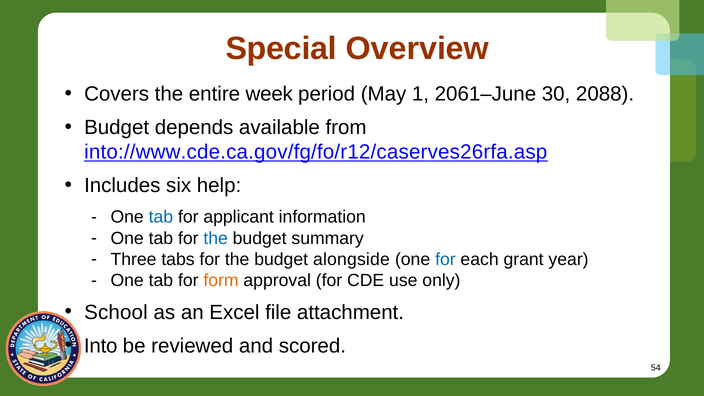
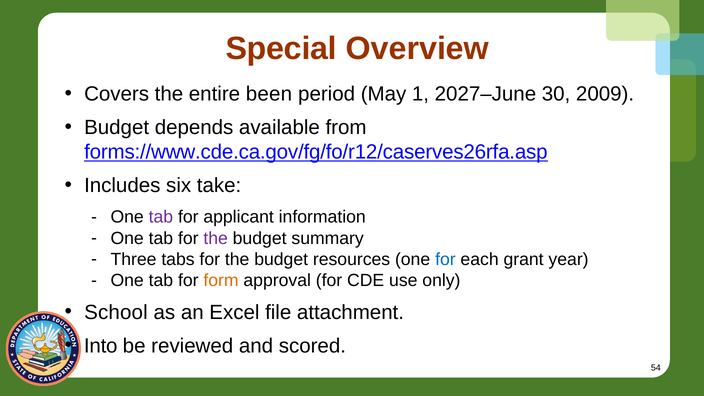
week: week -> been
2061–June: 2061–June -> 2027–June
2088: 2088 -> 2009
into://www.cde.ca.gov/fg/fo/r12/caserves26rfa.asp: into://www.cde.ca.gov/fg/fo/r12/caserves26rfa.asp -> forms://www.cde.ca.gov/fg/fo/r12/caserves26rfa.asp
help: help -> take
tab at (161, 217) colour: blue -> purple
the at (216, 238) colour: blue -> purple
alongside: alongside -> resources
